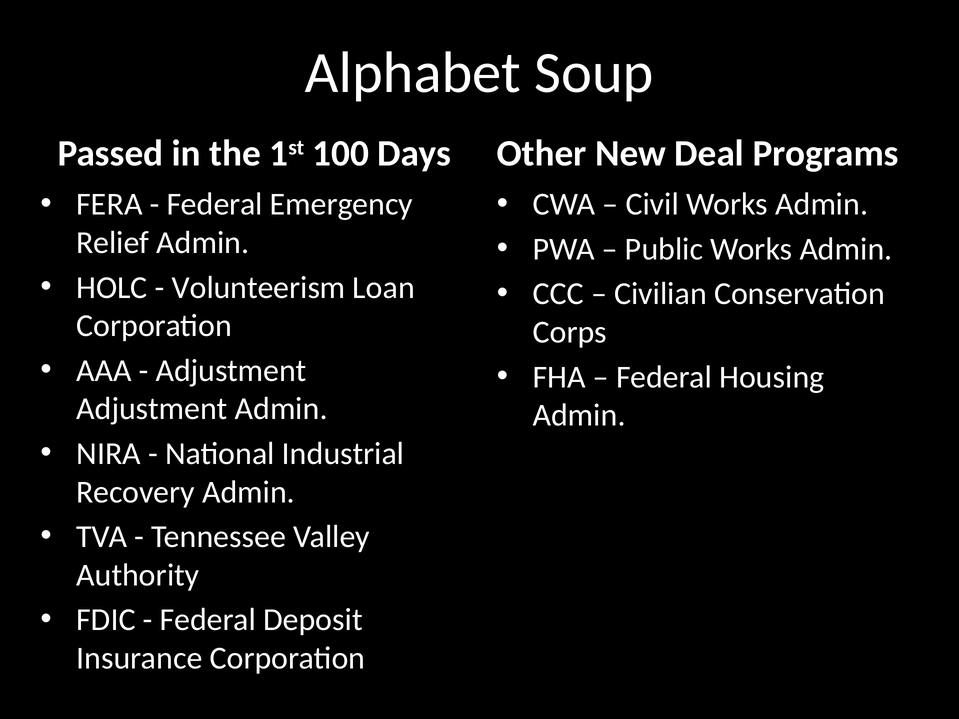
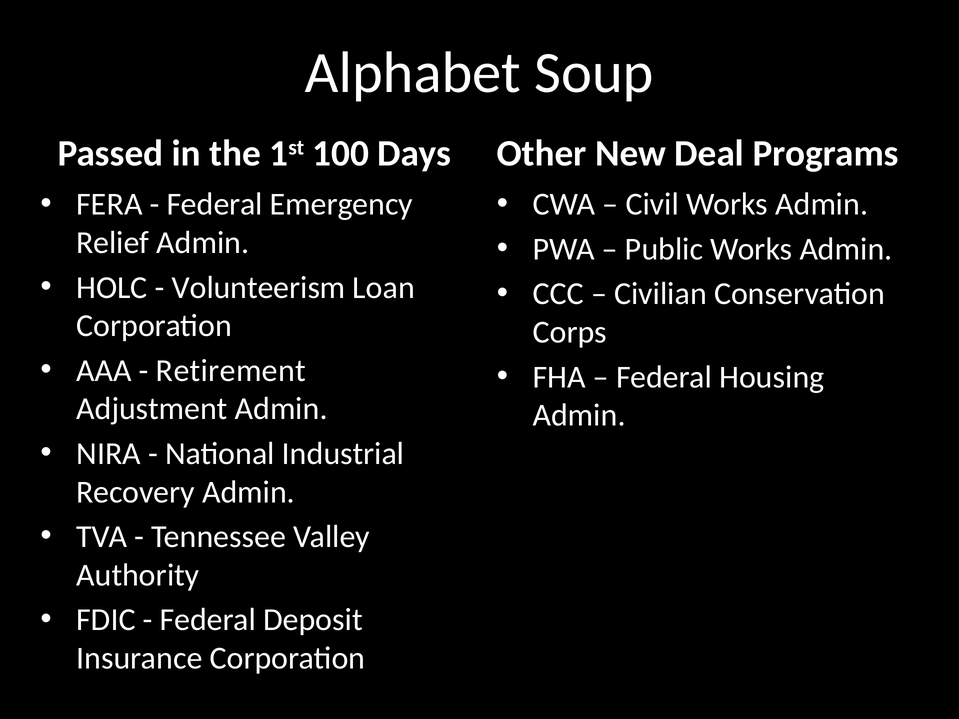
Adjustment at (231, 371): Adjustment -> Retirement
